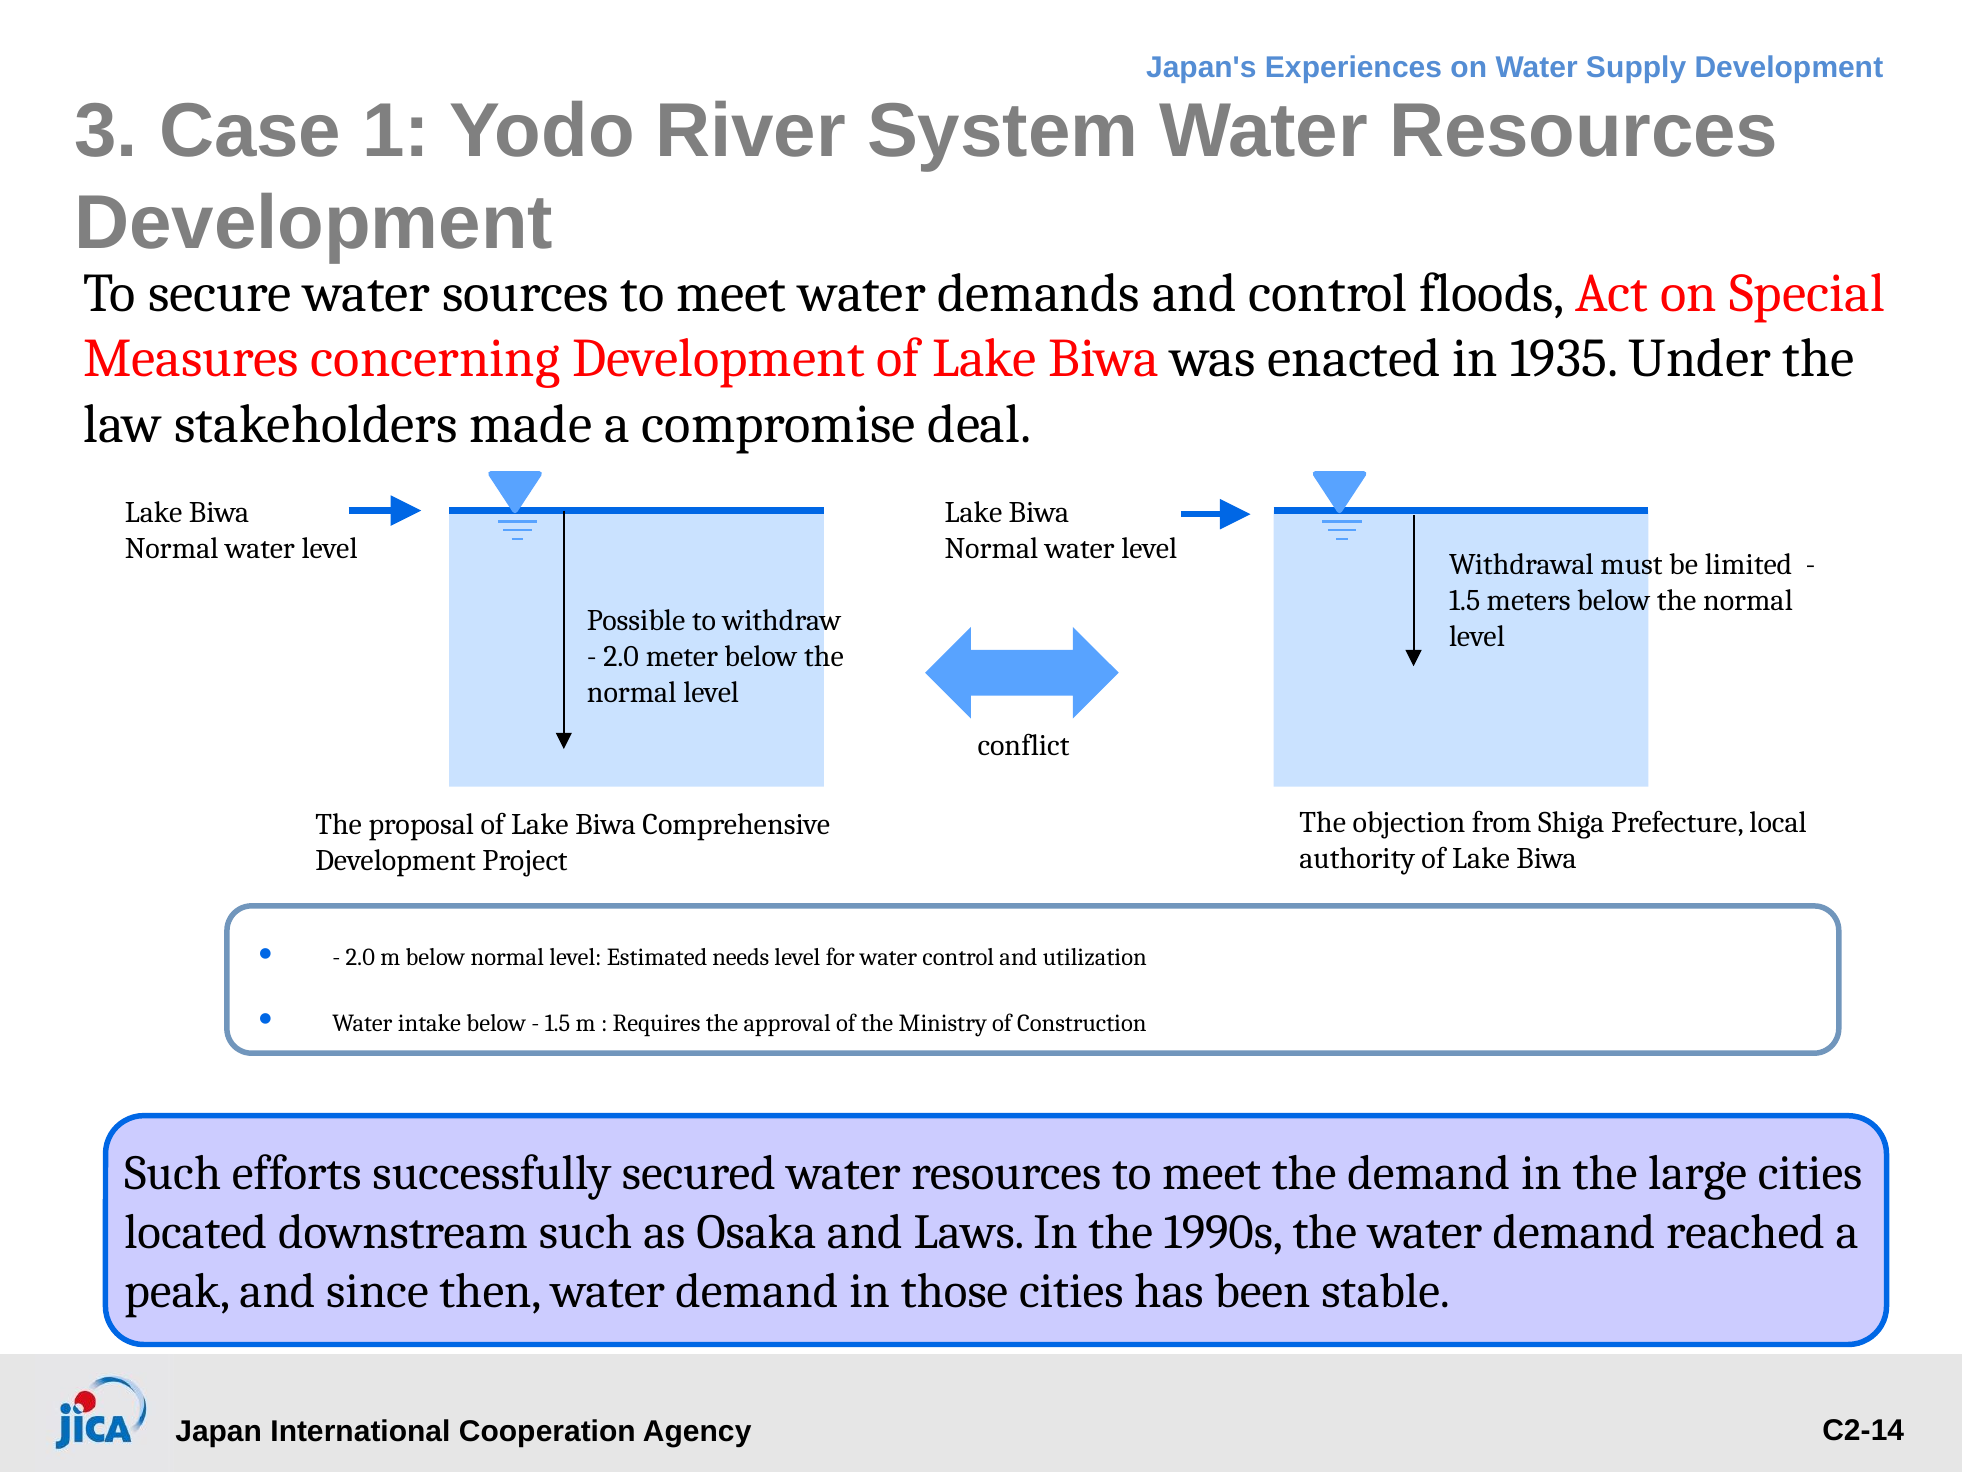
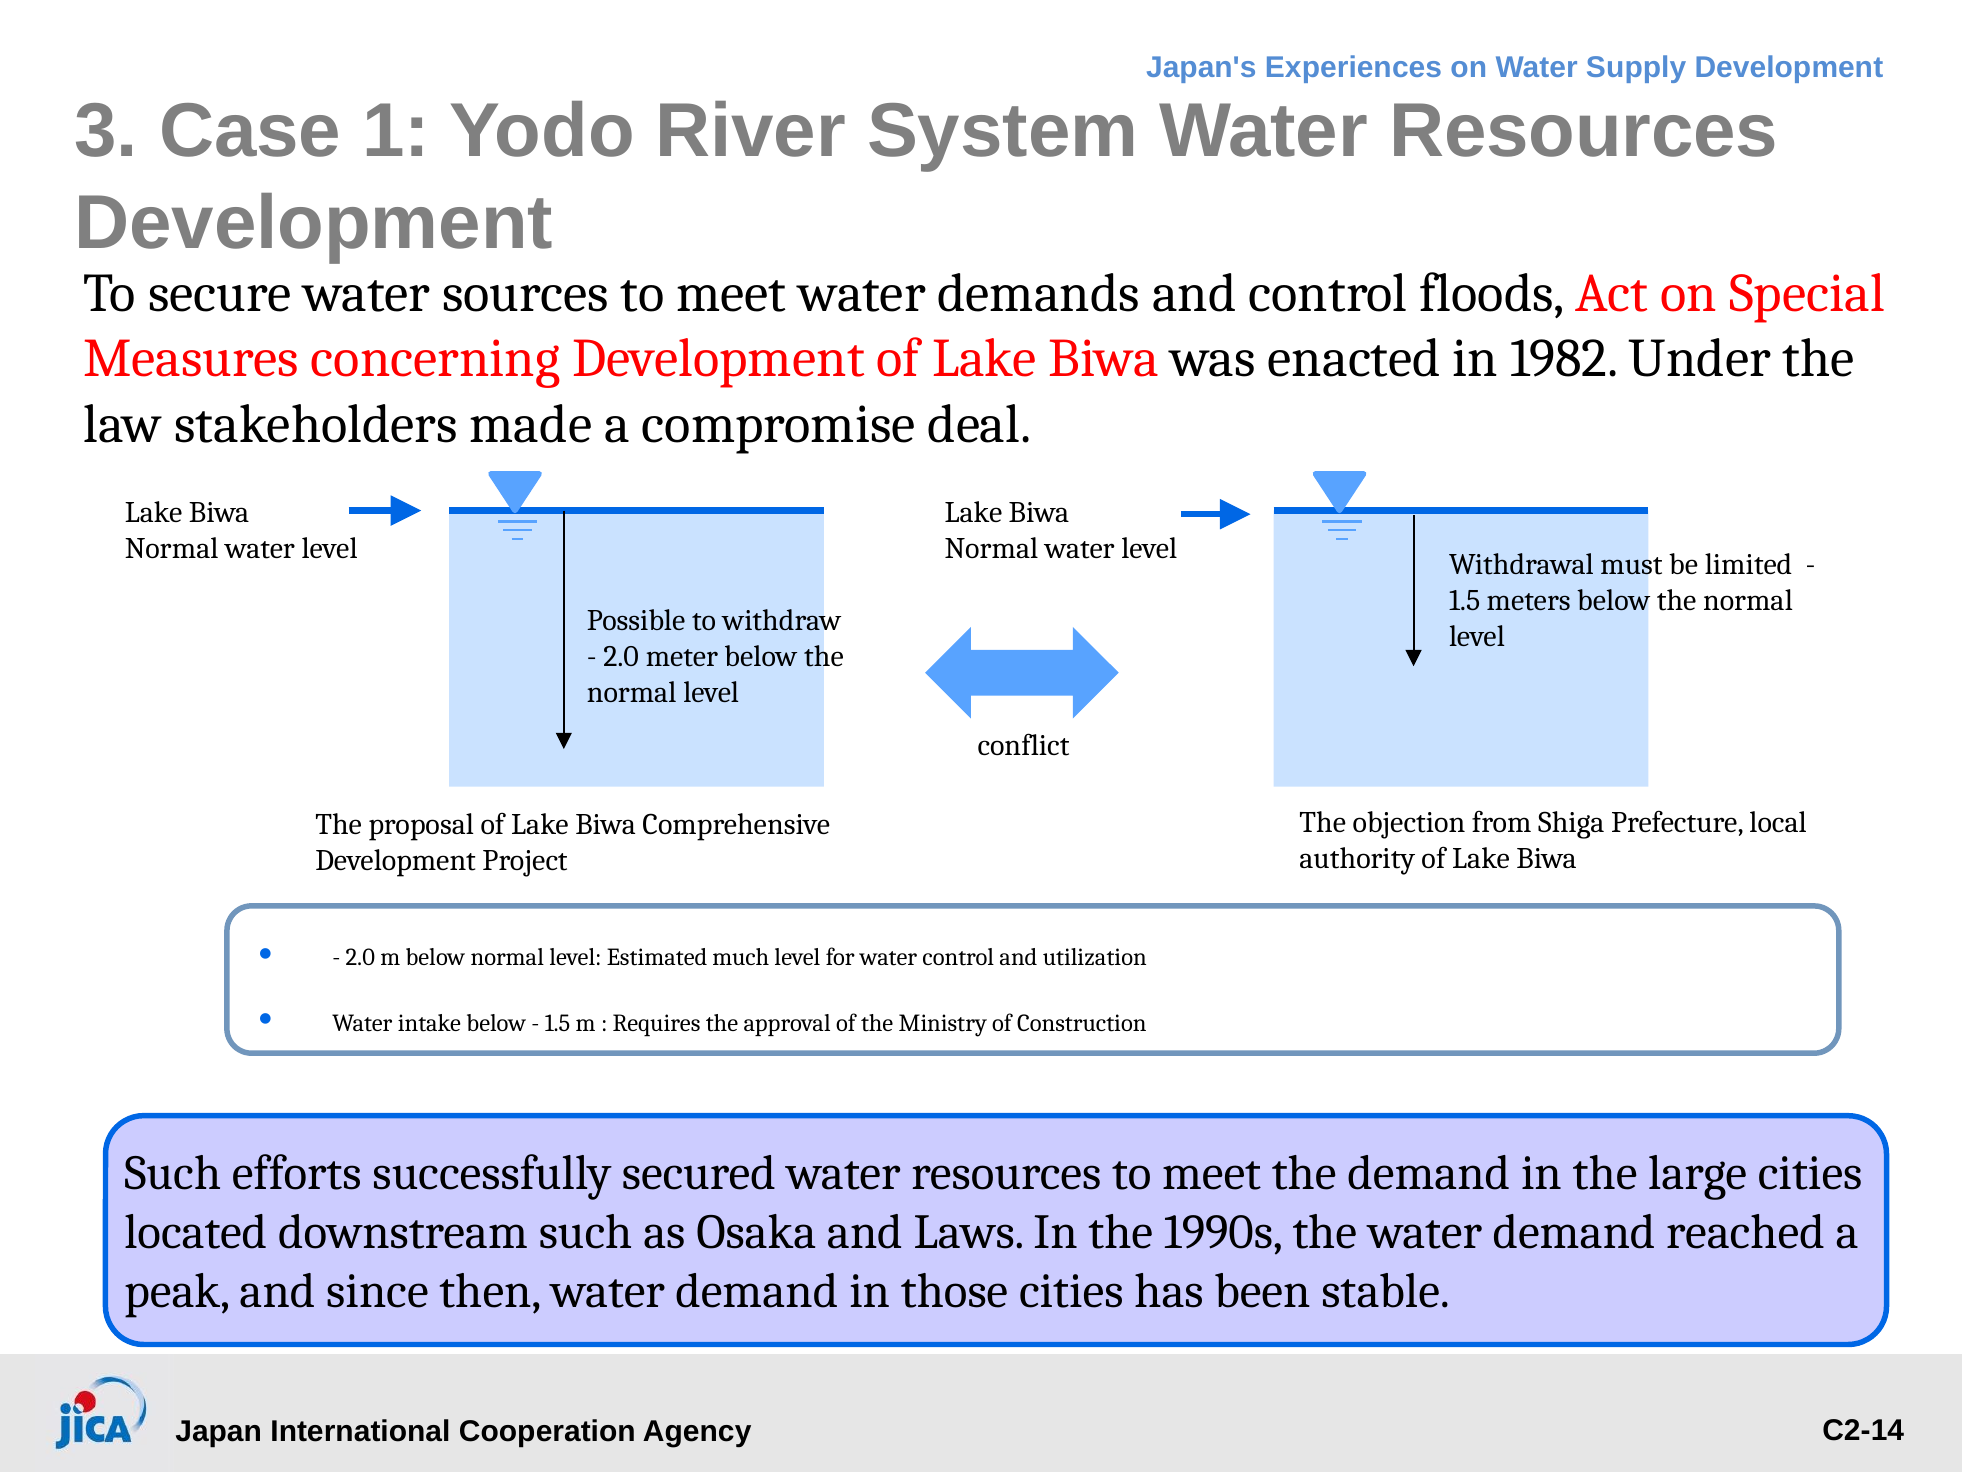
1935: 1935 -> 1982
needs: needs -> much
